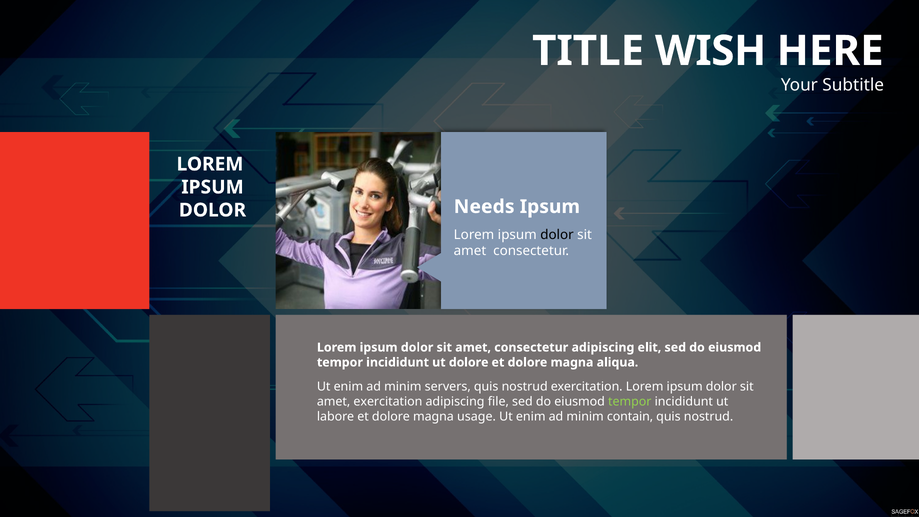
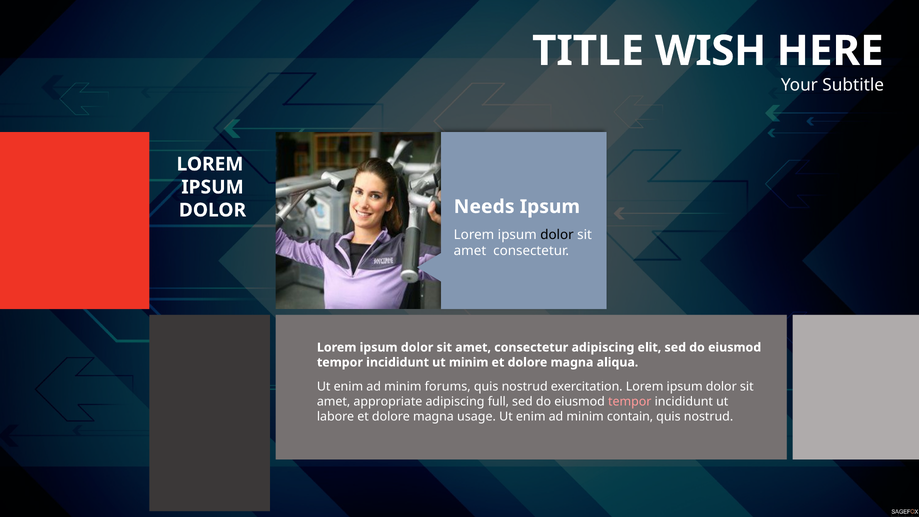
ut dolore: dolore -> minim
servers: servers -> forums
amet exercitation: exercitation -> appropriate
file: file -> full
tempor at (630, 401) colour: light green -> pink
